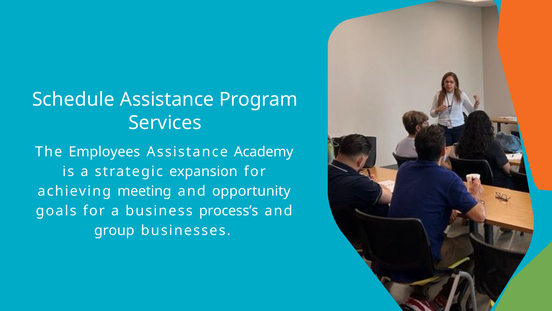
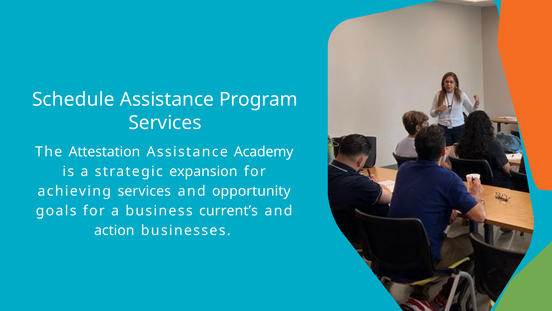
Employees: Employees -> Attestation
achieving meeting: meeting -> services
process’s: process’s -> current’s
group: group -> action
